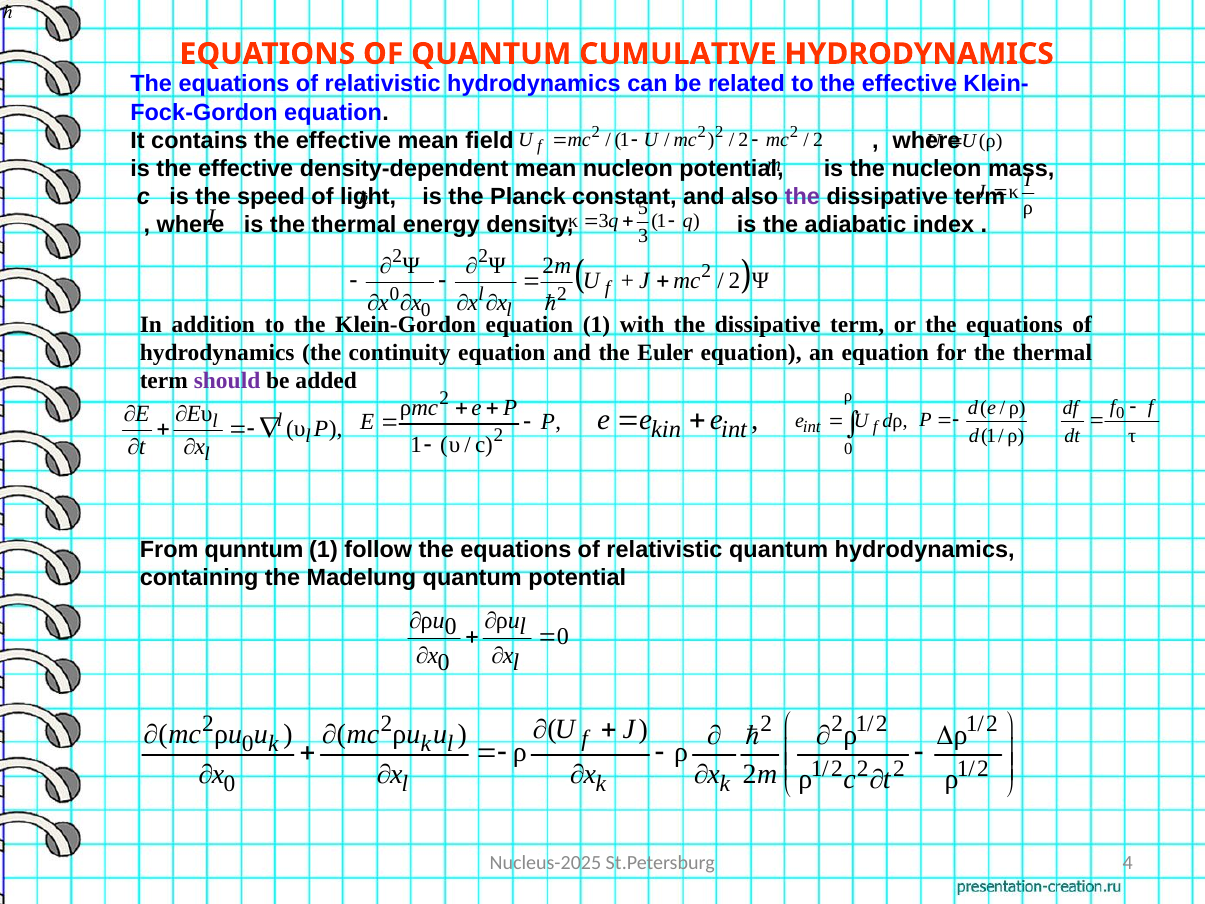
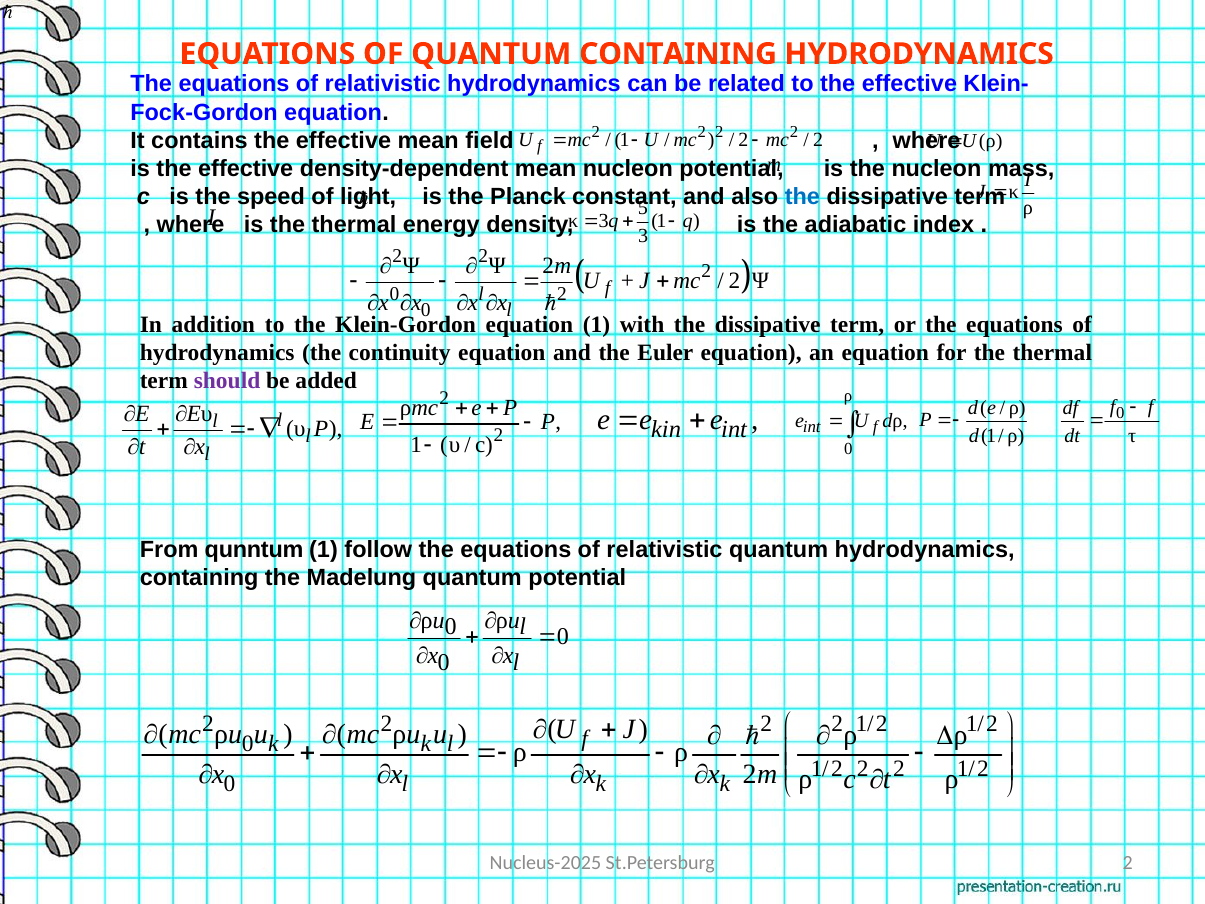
QUANTUM CUMULATIVE: CUMULATIVE -> CONTAINING
the at (802, 197) colour: purple -> blue
St.Petersburg 4: 4 -> 2
